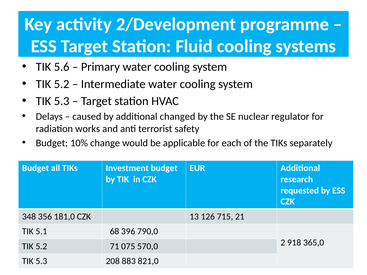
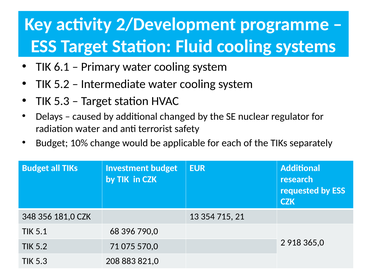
5.6: 5.6 -> 6.1
radiation works: works -> water
126: 126 -> 354
